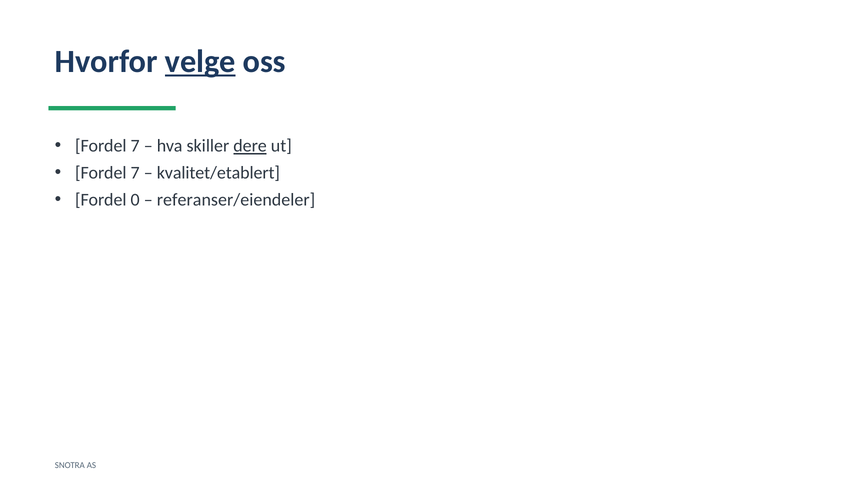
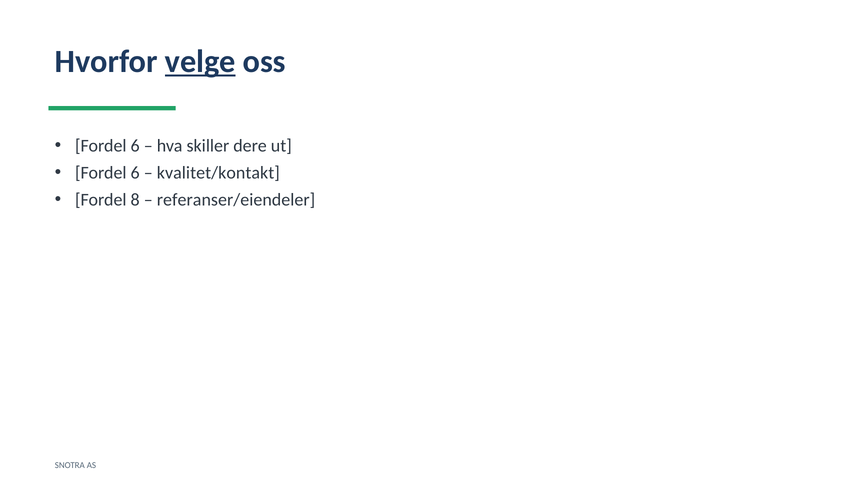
7 at (135, 146): 7 -> 6
dere underline: present -> none
7 at (135, 173): 7 -> 6
kvalitet/etablert: kvalitet/etablert -> kvalitet/kontakt
0: 0 -> 8
